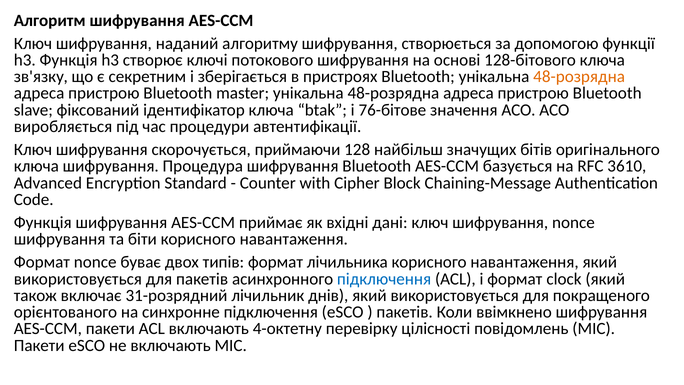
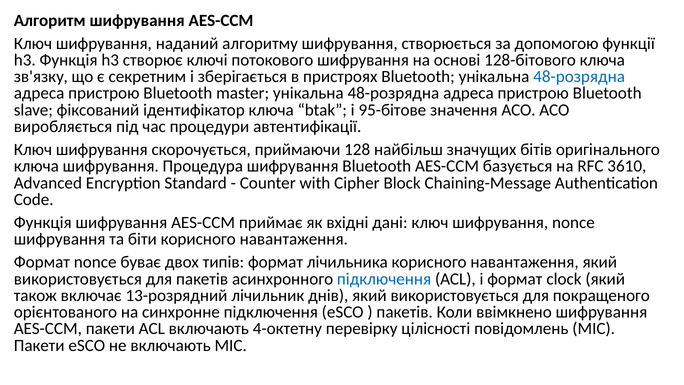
48-розрядна at (579, 77) colour: orange -> blue
76-бітове: 76-бітове -> 95-бітове
31-розрядний: 31-розрядний -> 13-розрядний
